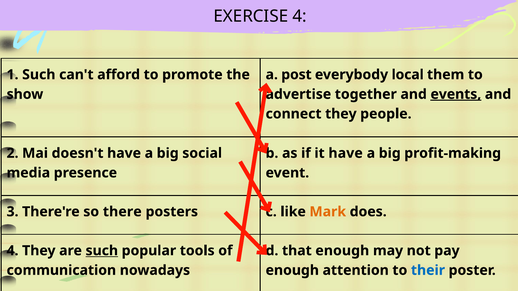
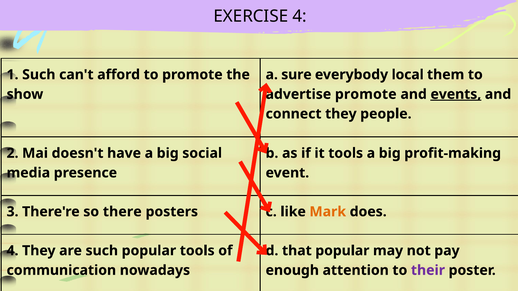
post: post -> sure
advertise together: together -> promote
it have: have -> tools
such at (102, 251) underline: present -> none
that enough: enough -> popular
their colour: blue -> purple
